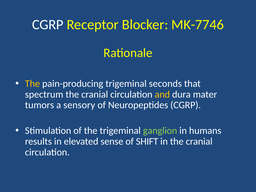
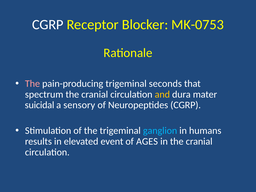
MK-7746: MK-7746 -> MK-0753
The at (32, 84) colour: yellow -> pink
tumors: tumors -> suicidal
ganglion colour: light green -> light blue
sense: sense -> event
SHIFT: SHIFT -> AGES
